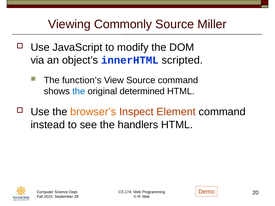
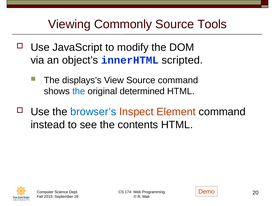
Miller: Miller -> Tools
function’s: function’s -> displays’s
browser’s colour: orange -> blue
handlers: handlers -> contents
